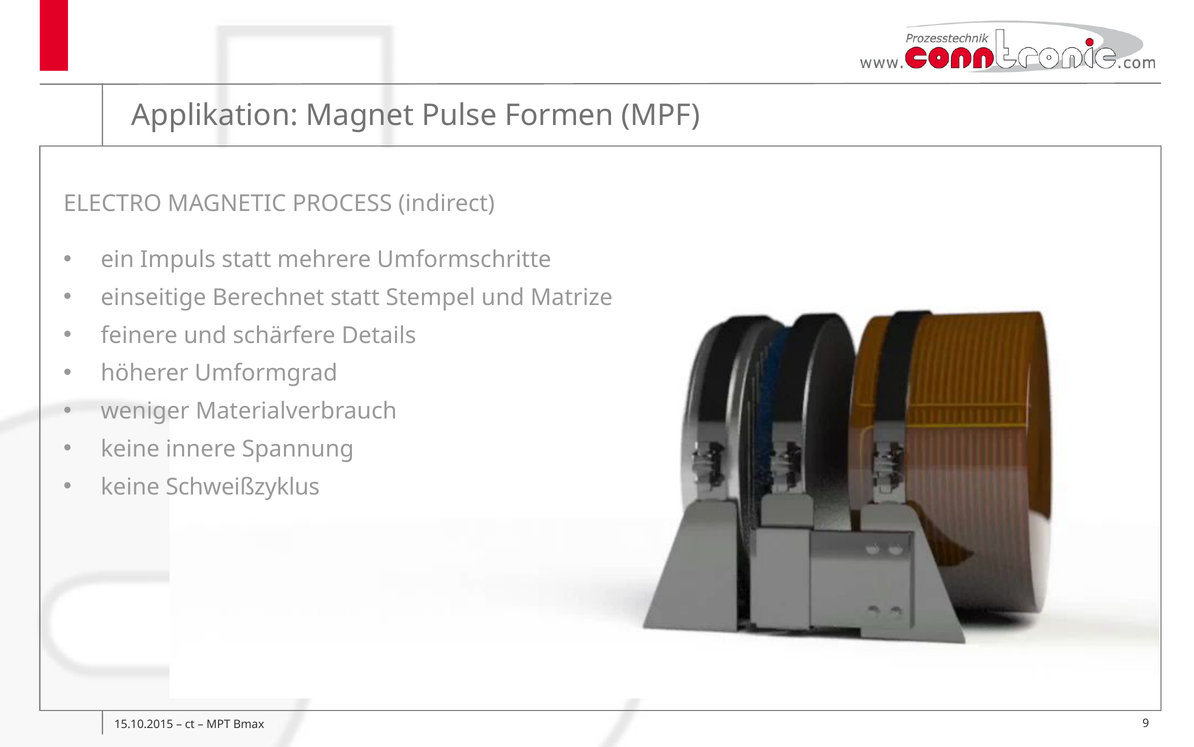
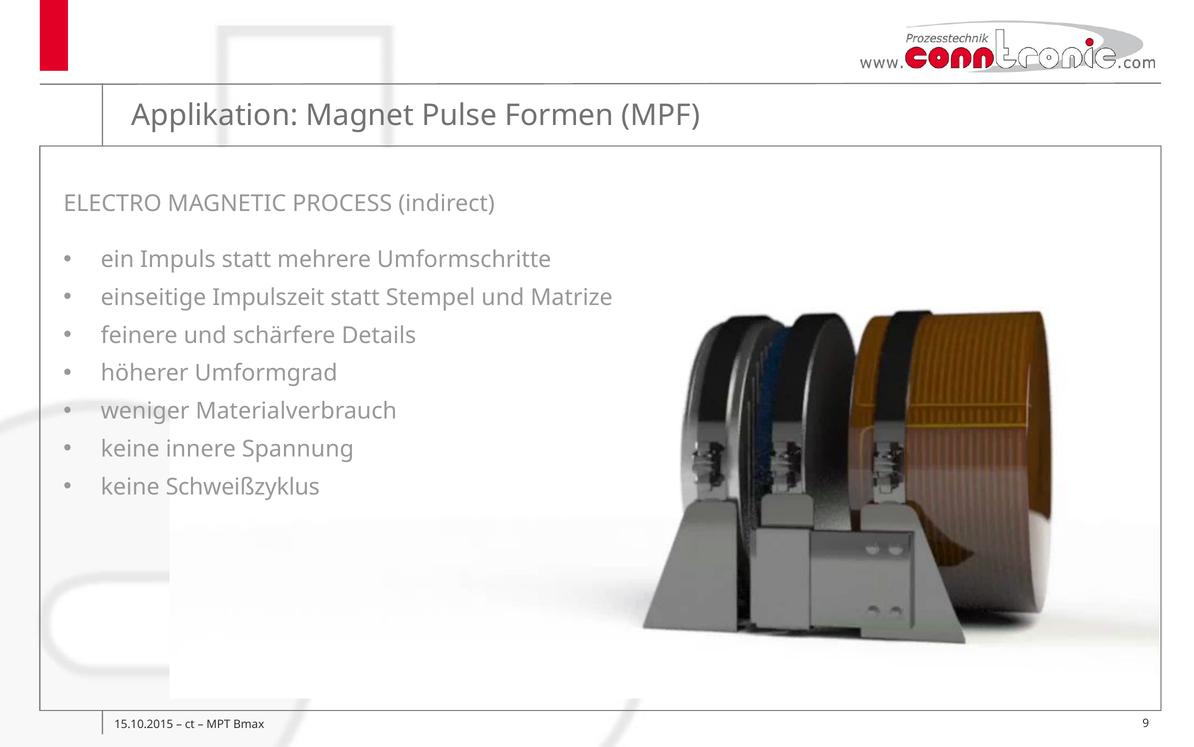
Berechnet: Berechnet -> Impulszeit
